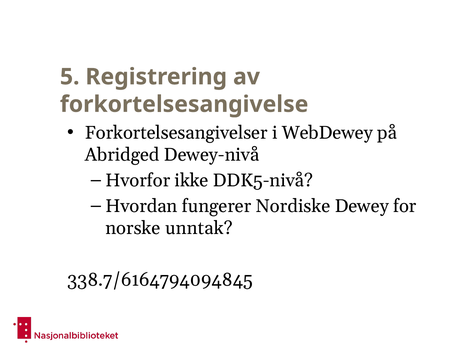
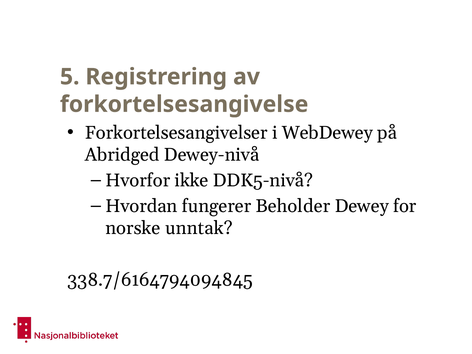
Nordiske: Nordiske -> Beholder
